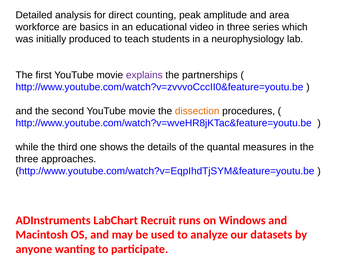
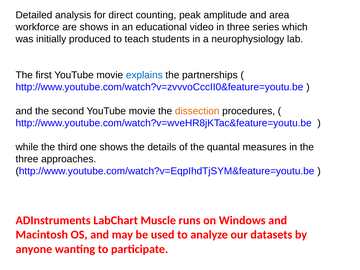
are basics: basics -> shows
explains colour: purple -> blue
Recruit: Recruit -> Muscle
